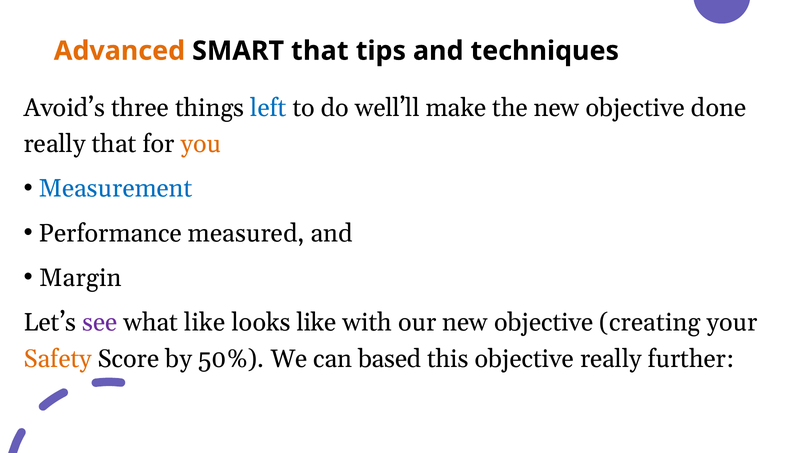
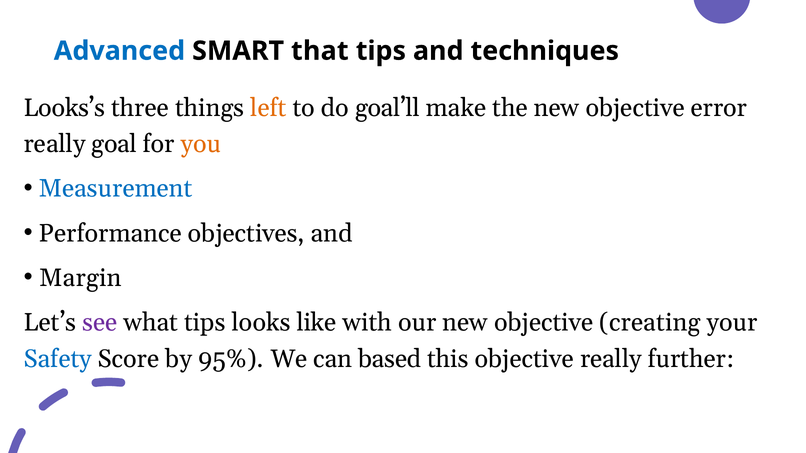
Advanced colour: orange -> blue
Avoid’s: Avoid’s -> Looks’s
left colour: blue -> orange
well’ll: well’ll -> goal’ll
done: done -> error
really that: that -> goal
measured: measured -> objectives
what like: like -> tips
Safety colour: orange -> blue
50%: 50% -> 95%
